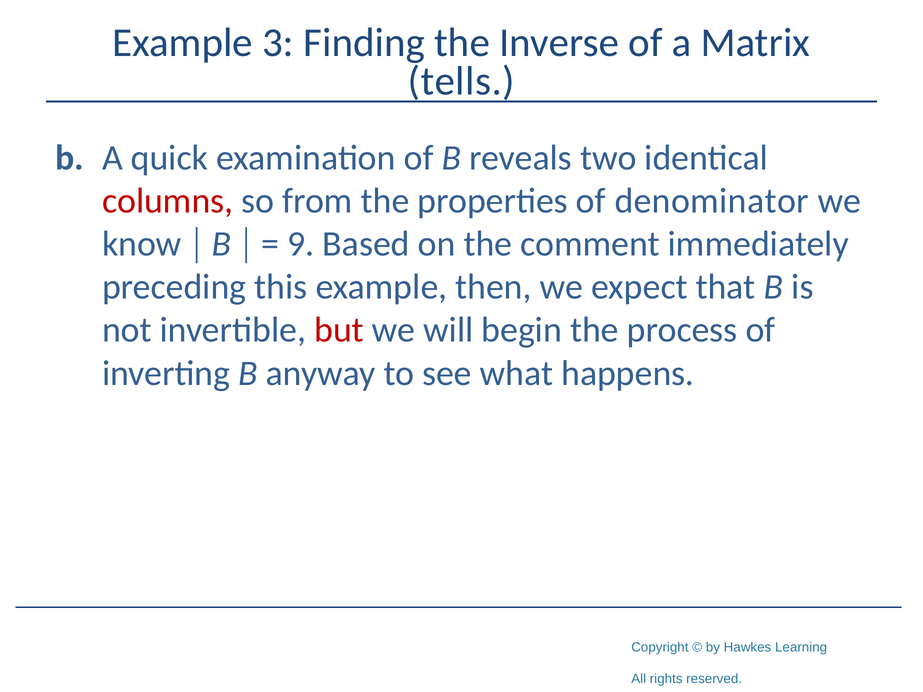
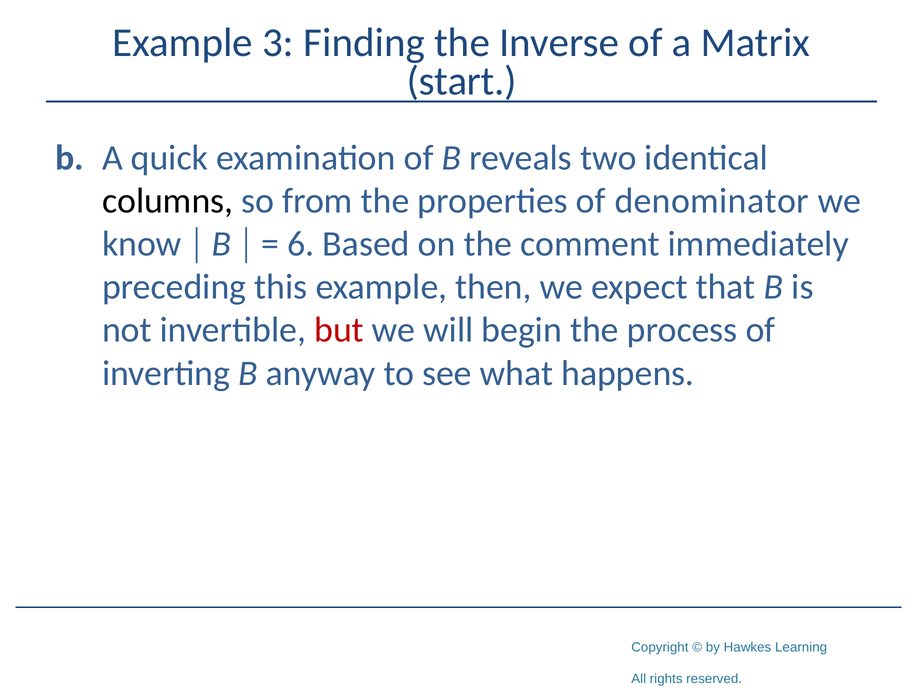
tells: tells -> start
columns colour: red -> black
9: 9 -> 6
